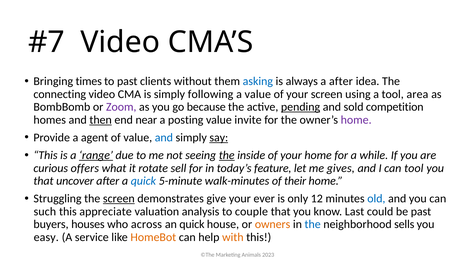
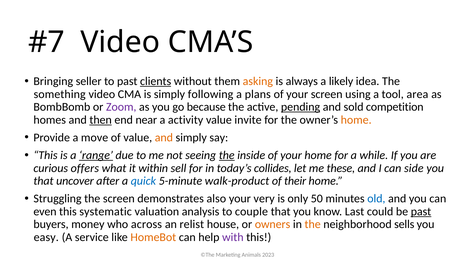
times: times -> seller
clients underline: none -> present
asking colour: blue -> orange
a after: after -> likely
connecting: connecting -> something
a value: value -> plans
posting: posting -> activity
home at (356, 120) colour: purple -> orange
agent: agent -> move
and at (164, 138) colour: blue -> orange
say underline: present -> none
rotate: rotate -> within
feature: feature -> collides
gives: gives -> these
can tool: tool -> side
walk-minutes: walk-minutes -> walk-product
screen at (119, 199) underline: present -> none
give: give -> also
ever: ever -> very
12: 12 -> 50
such: such -> even
appreciate: appreciate -> systematic
past at (421, 212) underline: none -> present
houses: houses -> money
an quick: quick -> relist
the at (313, 224) colour: blue -> orange
with colour: orange -> purple
